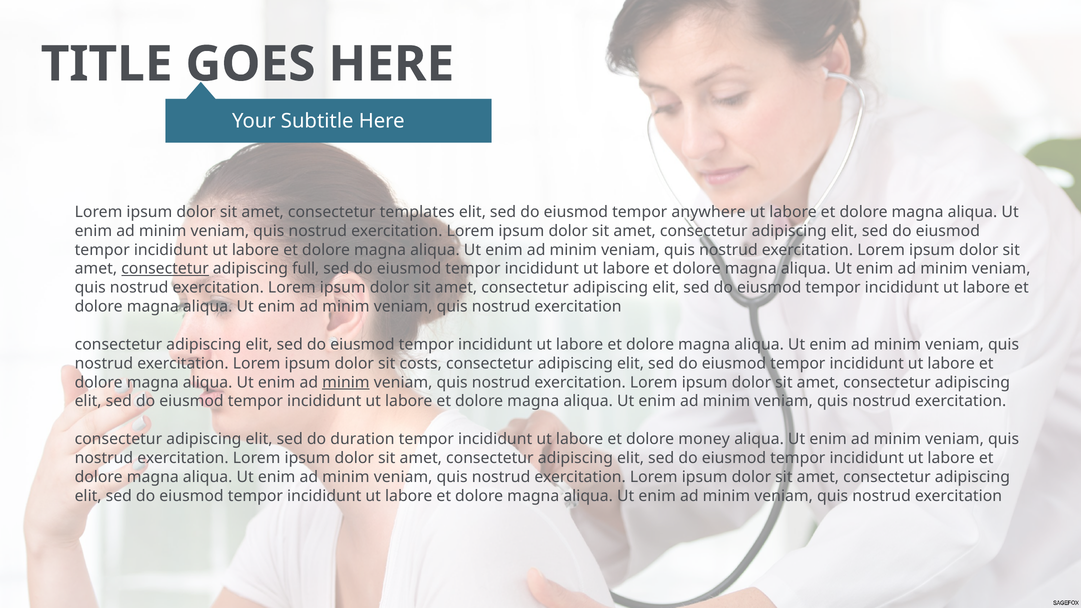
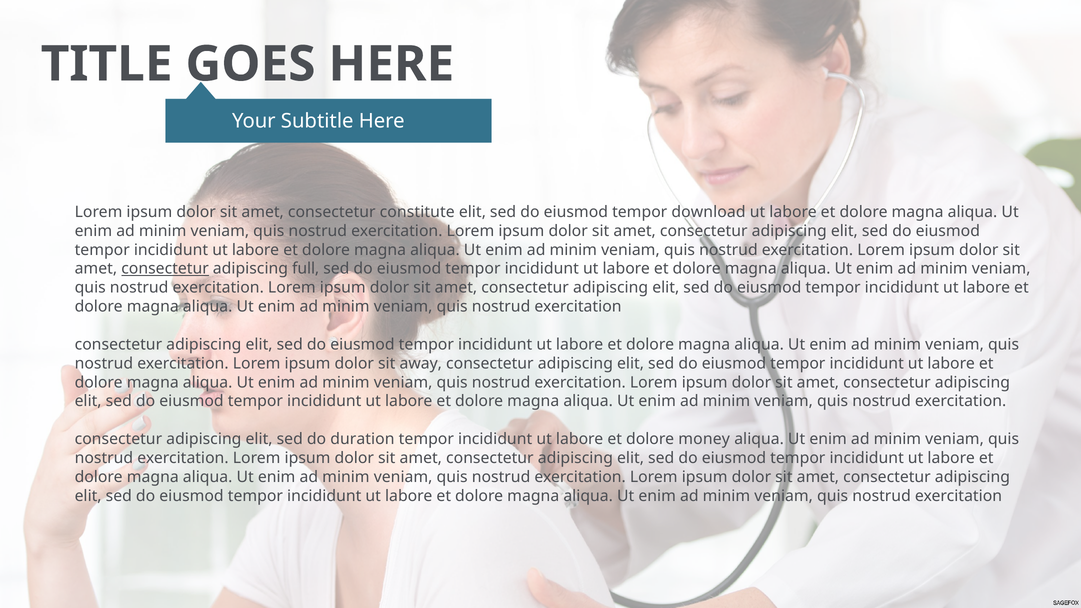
templates: templates -> constitute
anywhere: anywhere -> download
costs: costs -> away
minim at (346, 382) underline: present -> none
